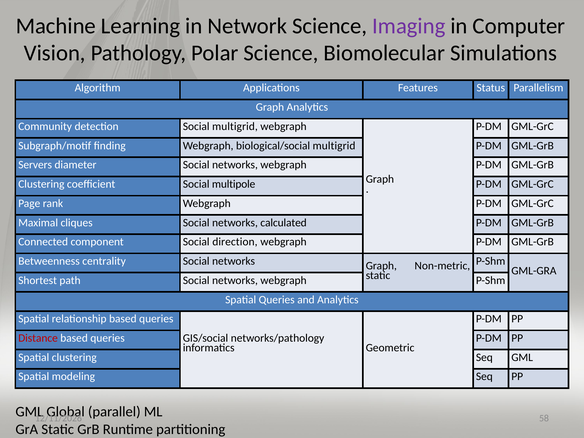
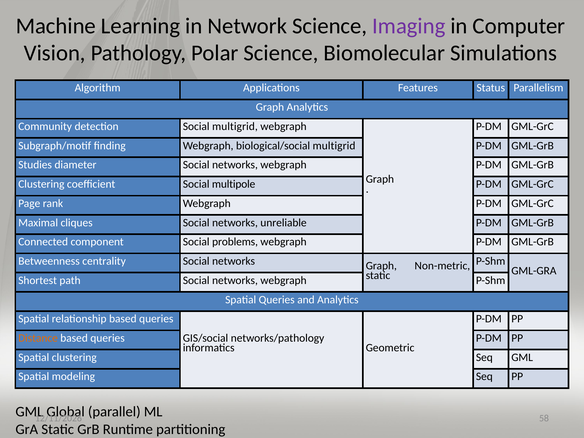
Servers: Servers -> Studies
calculated: calculated -> unreliable
direction: direction -> problems
Distance colour: red -> orange
